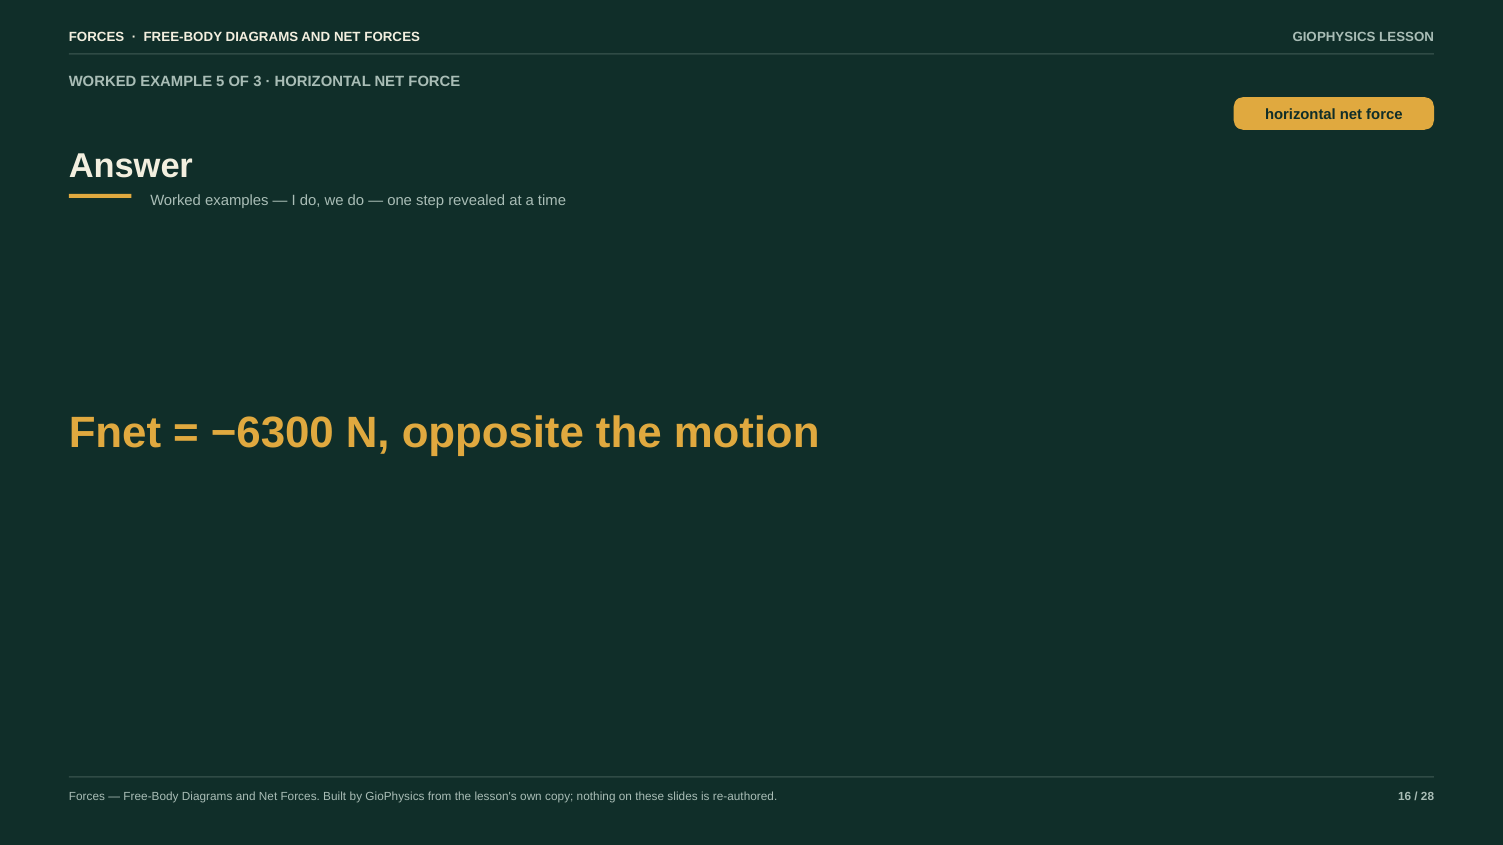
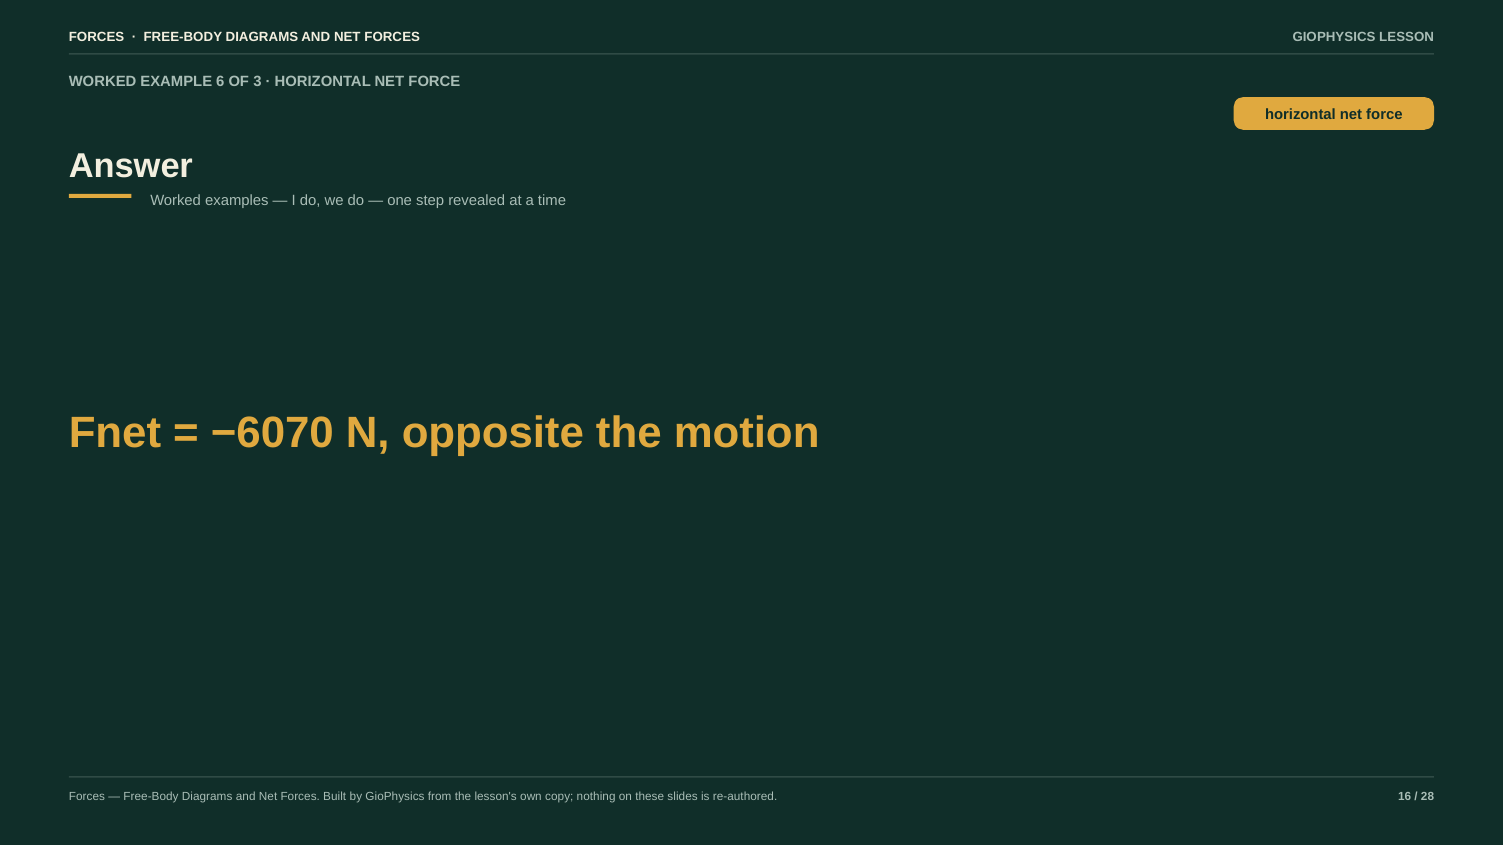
5: 5 -> 6
−6300: −6300 -> −6070
